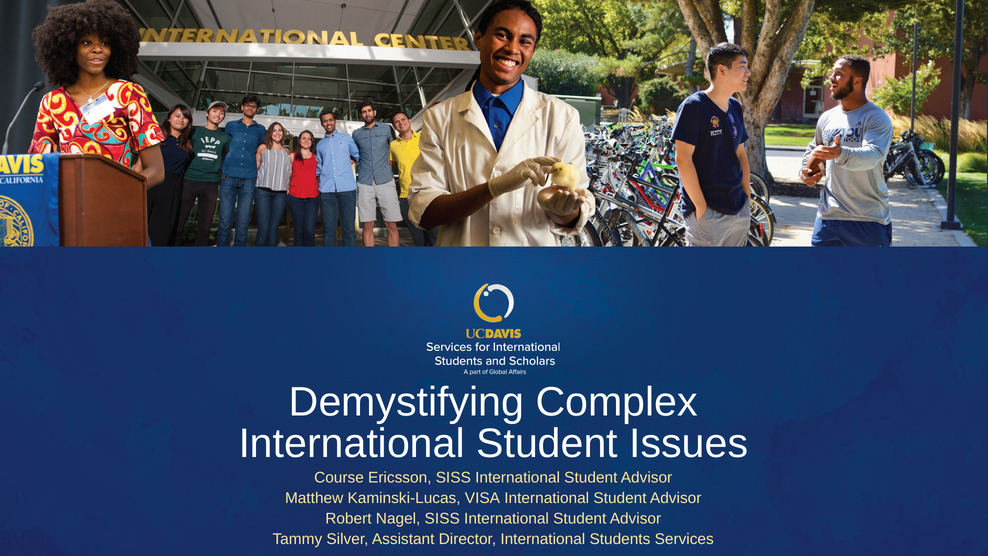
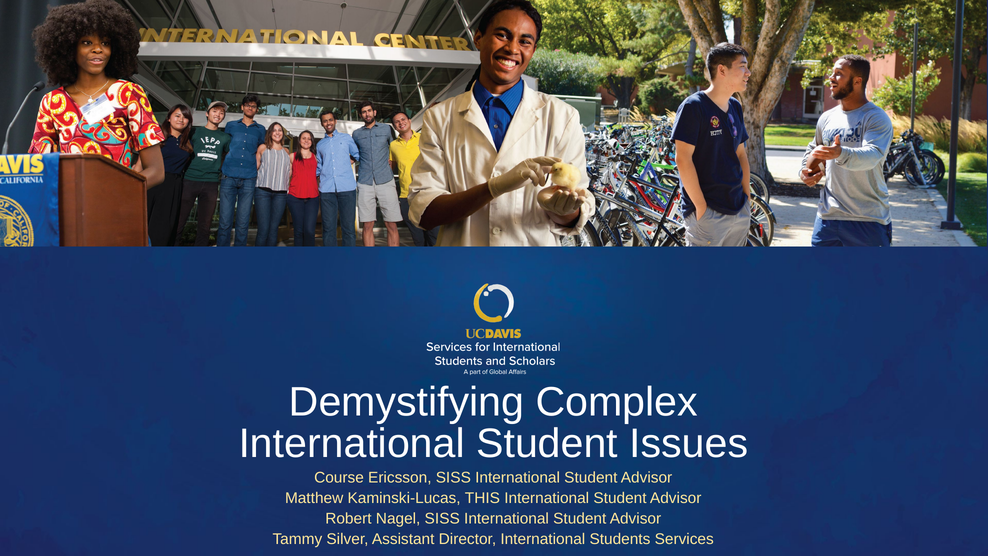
VISA: VISA -> THIS
